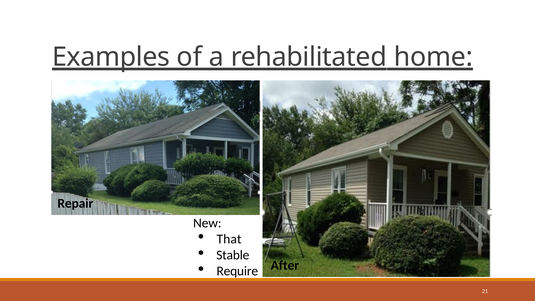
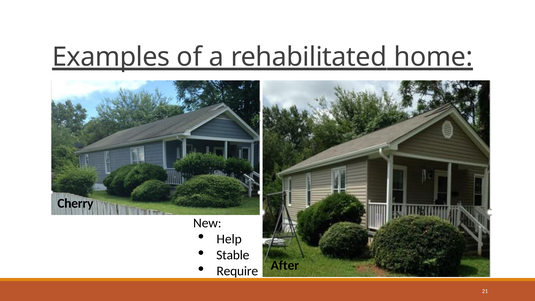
Repair: Repair -> Cherry
That: That -> Help
